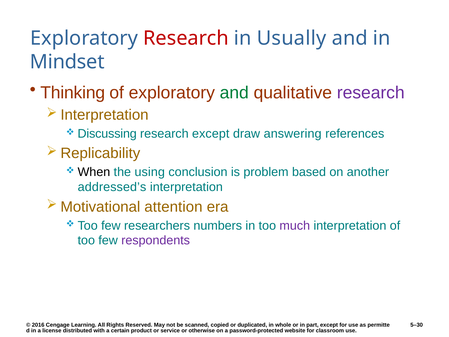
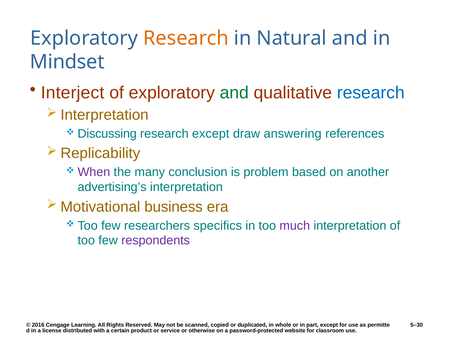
Research at (186, 38) colour: red -> orange
Usually: Usually -> Natural
Thinking: Thinking -> Interject
research at (371, 93) colour: purple -> blue
When colour: black -> purple
using: using -> many
addressed’s: addressed’s -> advertising’s
attention: attention -> business
numbers: numbers -> specifics
